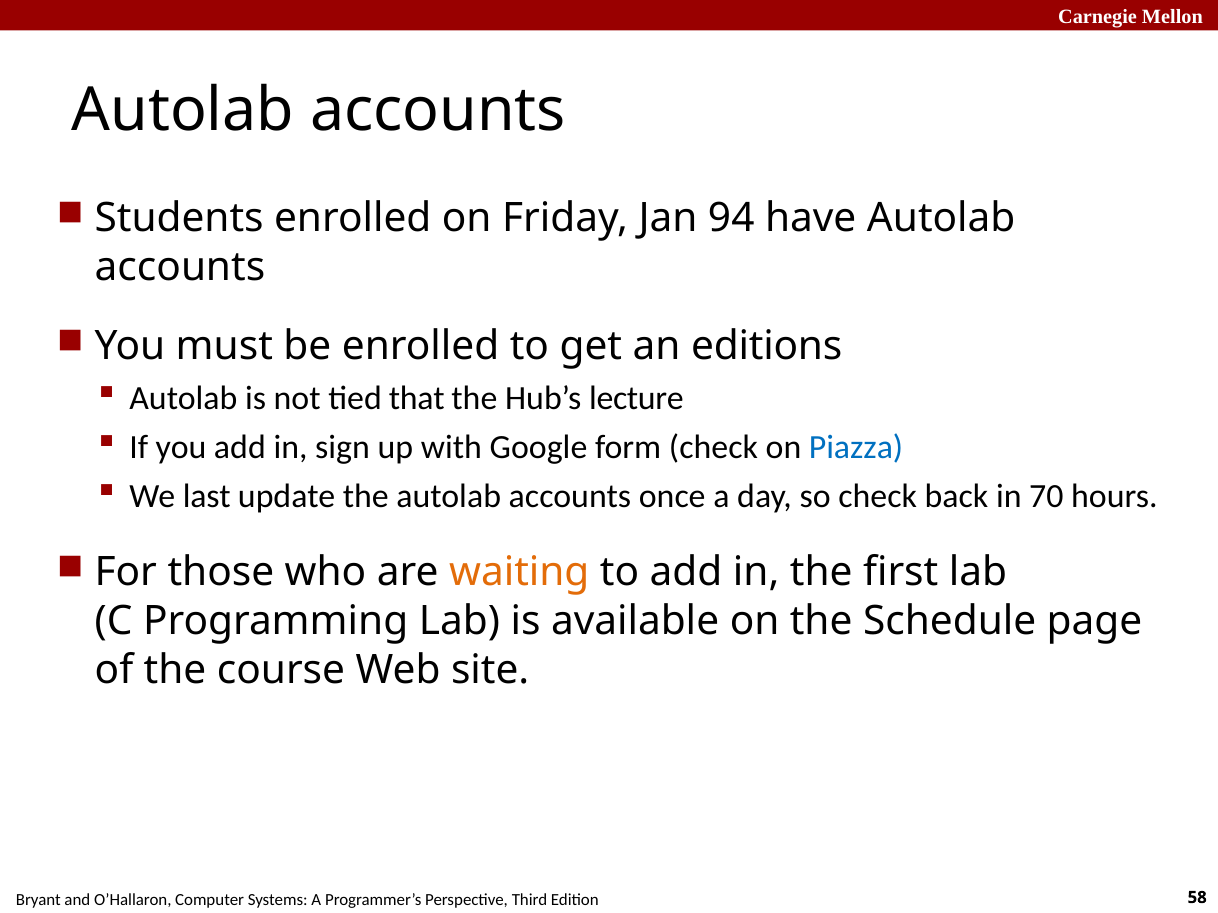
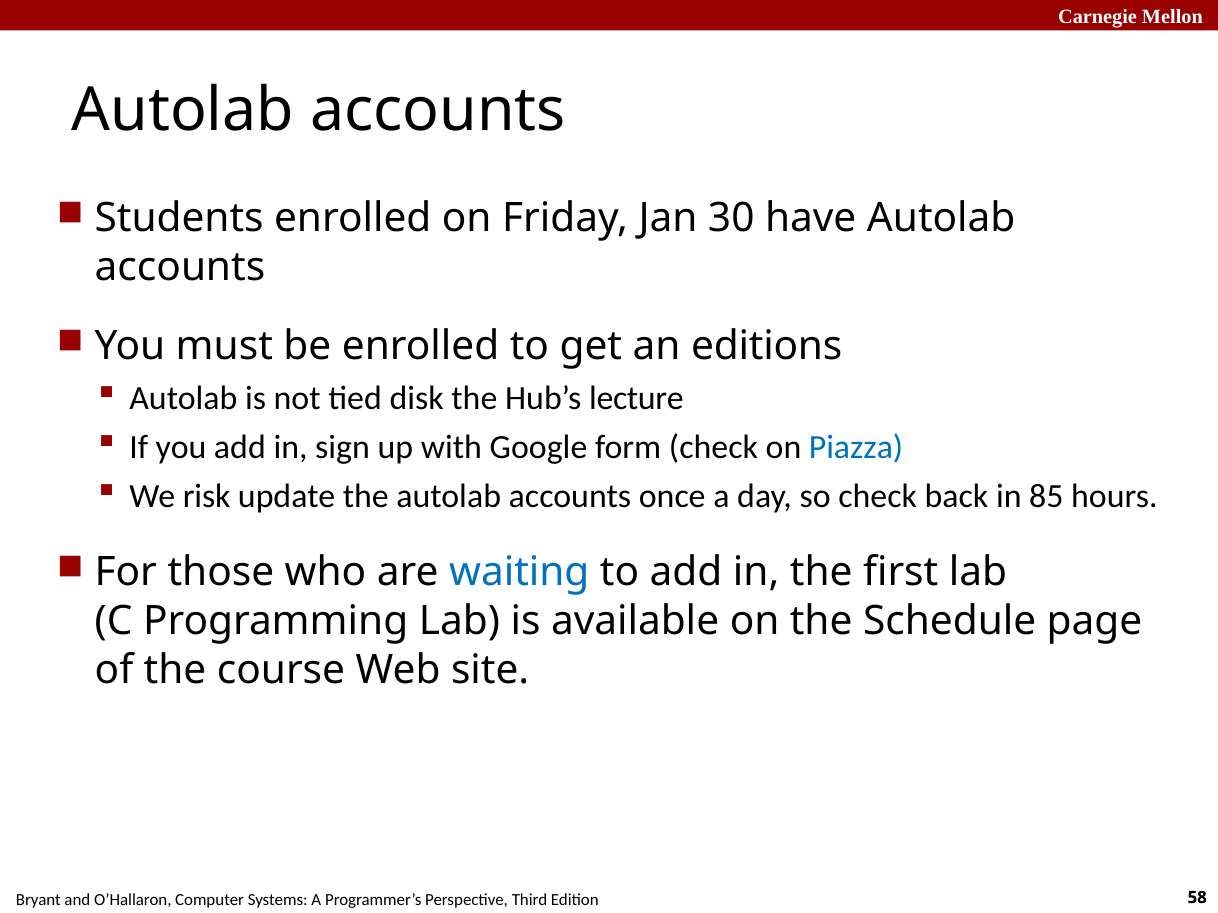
94: 94 -> 30
that: that -> disk
last: last -> risk
70: 70 -> 85
waiting colour: orange -> blue
